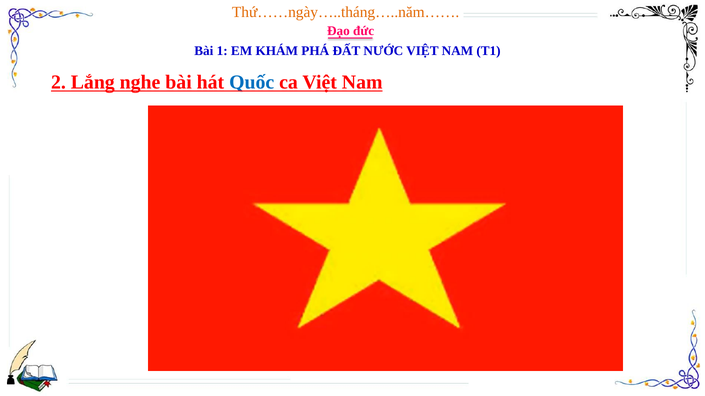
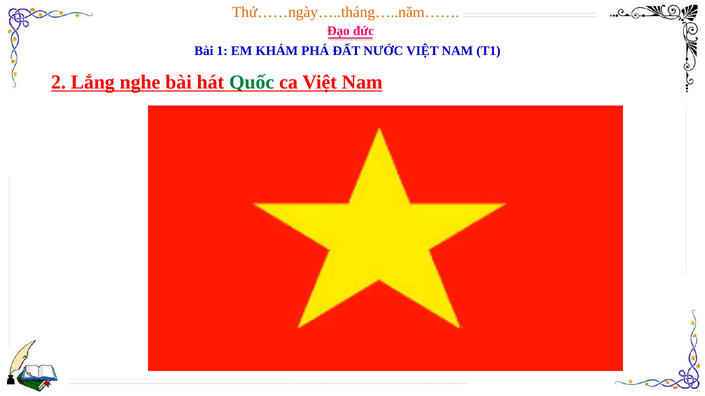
Quốc colour: blue -> green
